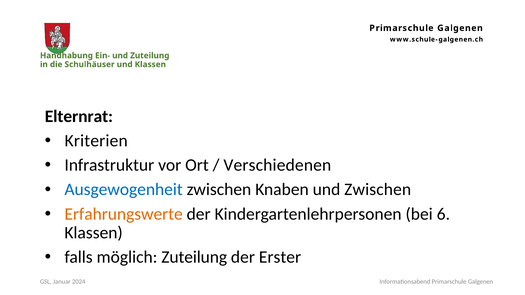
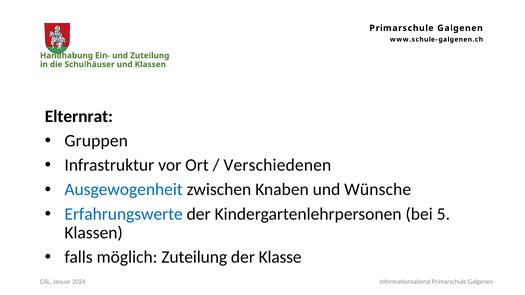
Kriterien: Kriterien -> Gruppen
und Zwischen: Zwischen -> Wünsche
Erfahrungswerte colour: orange -> blue
6: 6 -> 5
Erster: Erster -> Klasse
